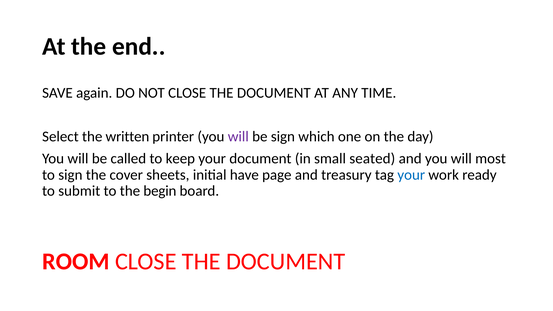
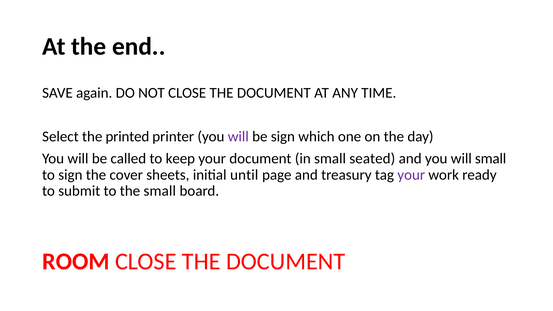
written: written -> printed
will most: most -> small
have: have -> until
your at (411, 175) colour: blue -> purple
the begin: begin -> small
